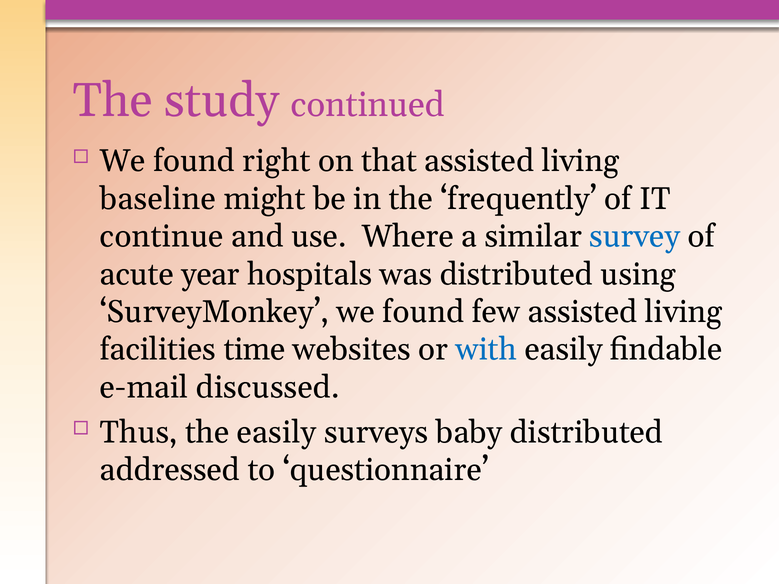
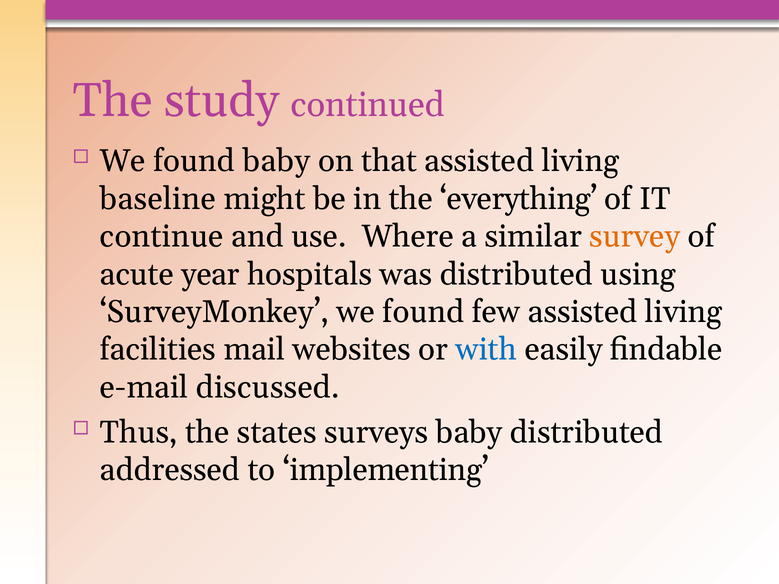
found right: right -> baby
frequently: frequently -> everything
survey colour: blue -> orange
time: time -> mail
the easily: easily -> states
questionnaire: questionnaire -> implementing
